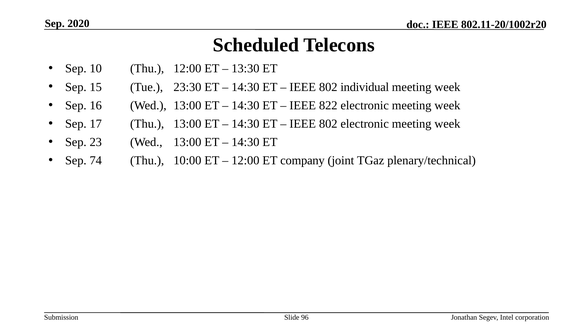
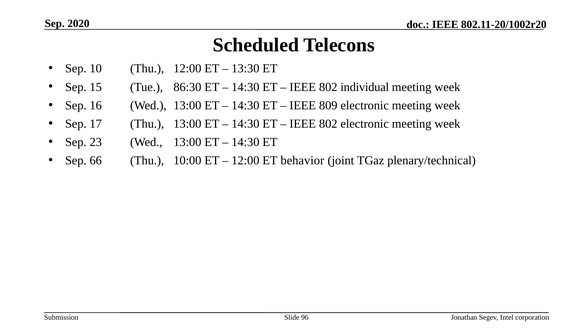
23:30: 23:30 -> 86:30
822: 822 -> 809
74: 74 -> 66
company: company -> behavior
